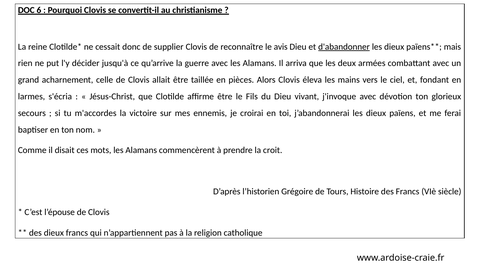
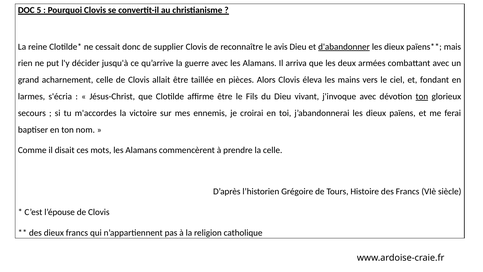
6: 6 -> 5
ton at (422, 96) underline: none -> present
la croit: croit -> celle
